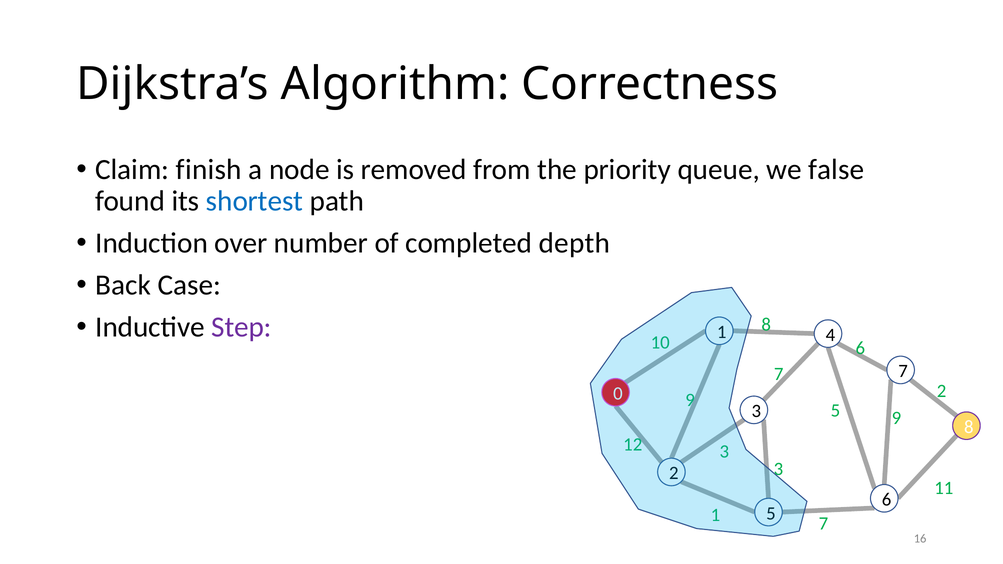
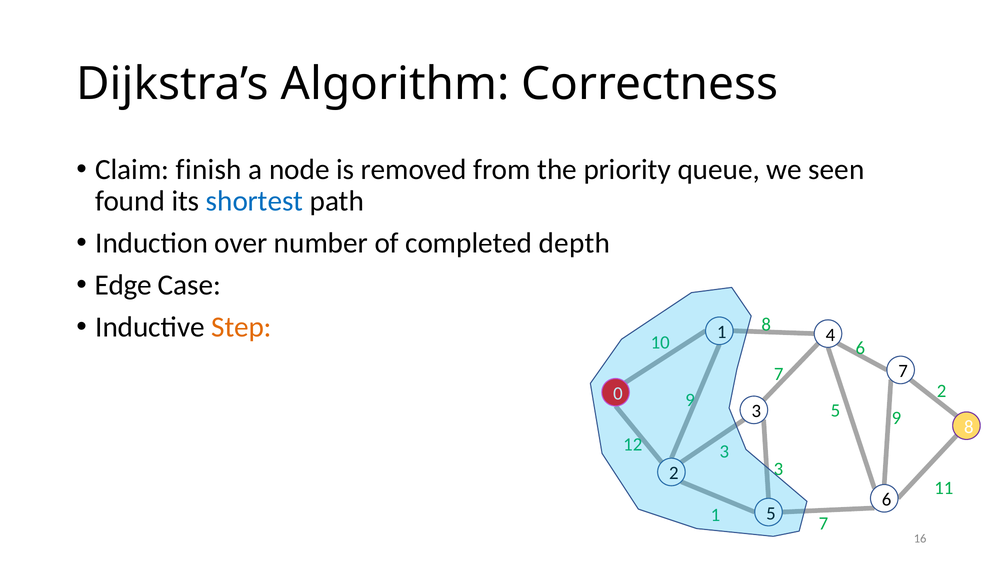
false: false -> seen
Back: Back -> Edge
Step colour: purple -> orange
